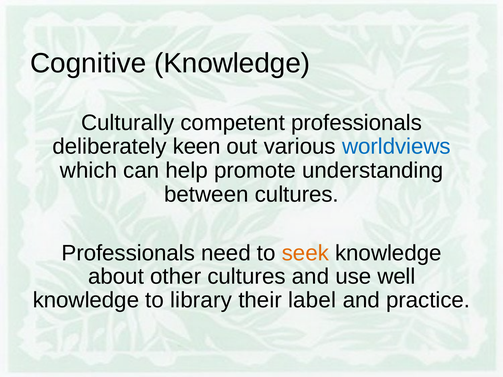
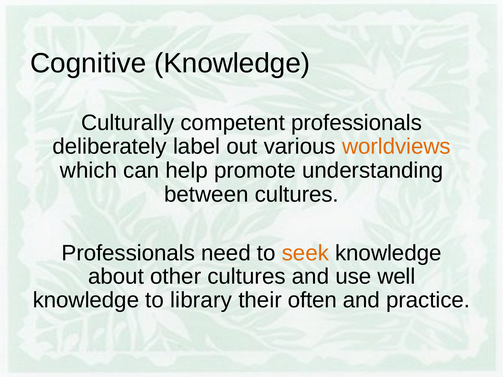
keen: keen -> label
worldviews colour: blue -> orange
label: label -> often
